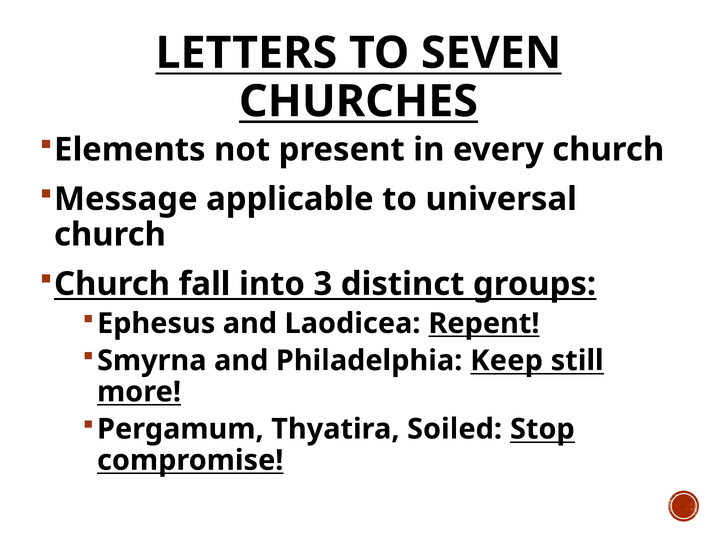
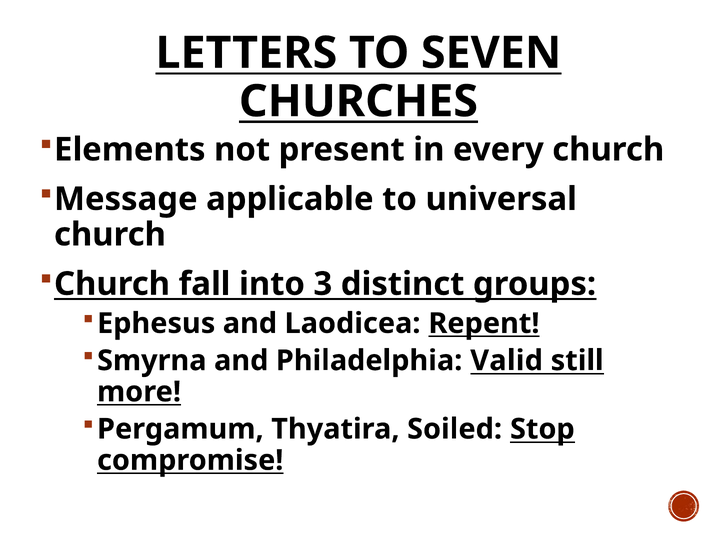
Keep: Keep -> Valid
